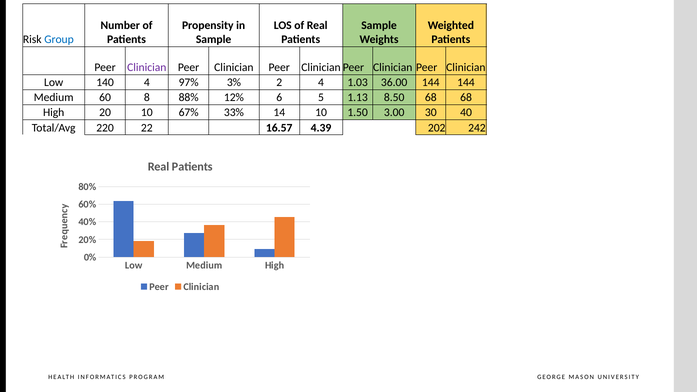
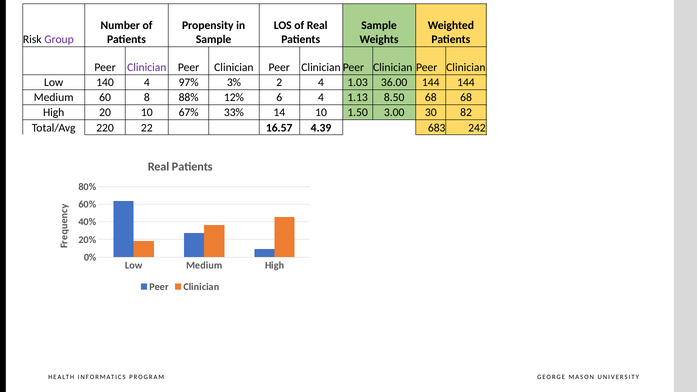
Group colour: blue -> purple
6 5: 5 -> 4
40: 40 -> 82
202: 202 -> 683
